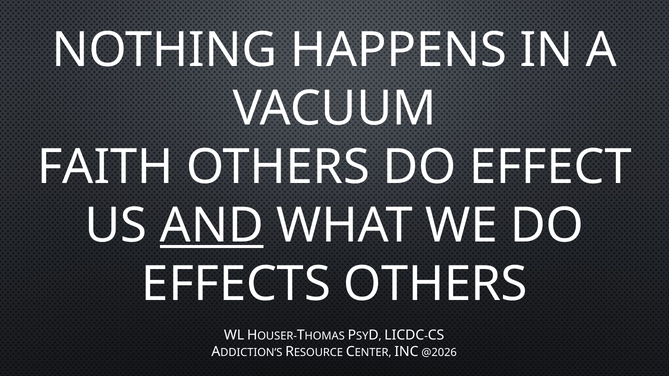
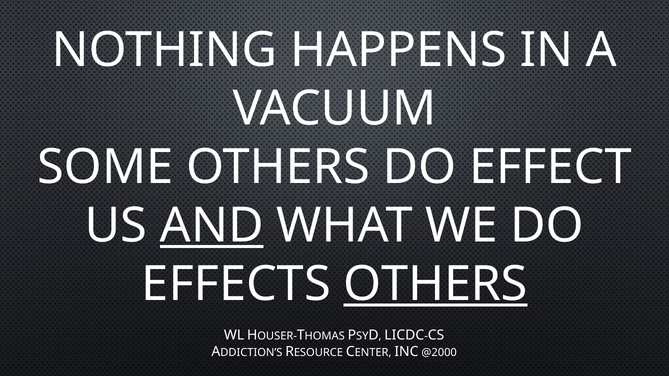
FAITH: FAITH -> SOME
OTHERS at (436, 284) underline: none -> present
@2026: @2026 -> @2000
